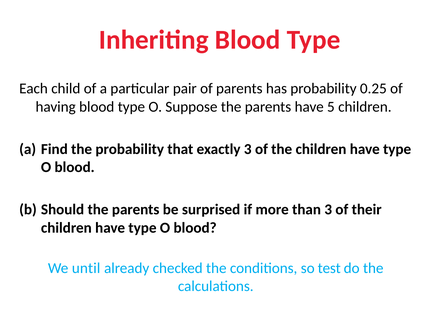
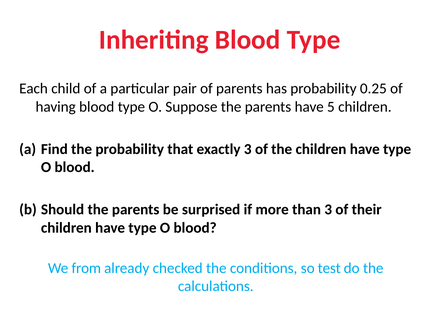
until: until -> from
